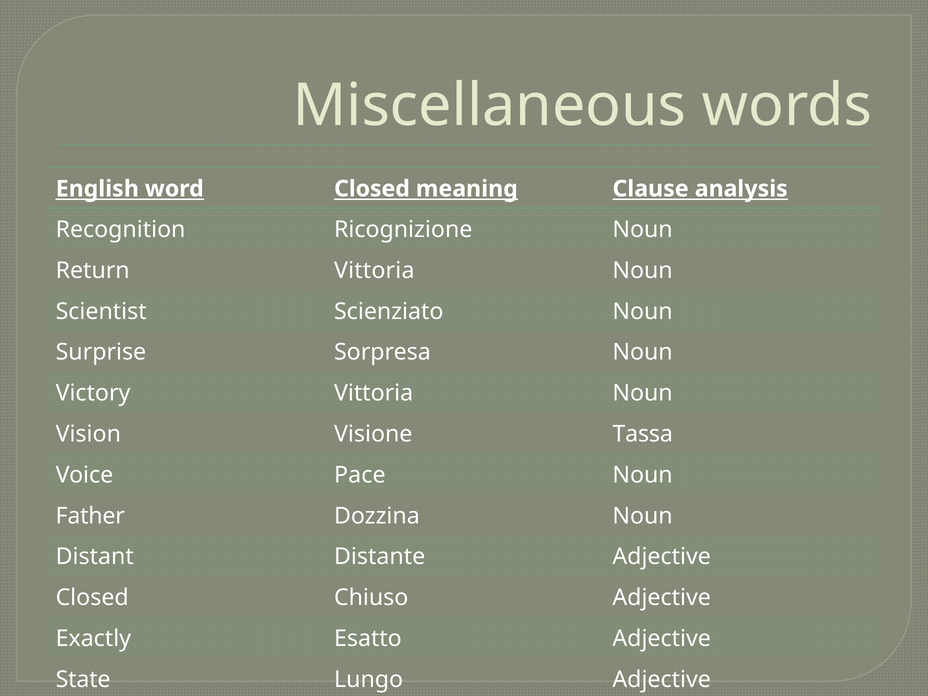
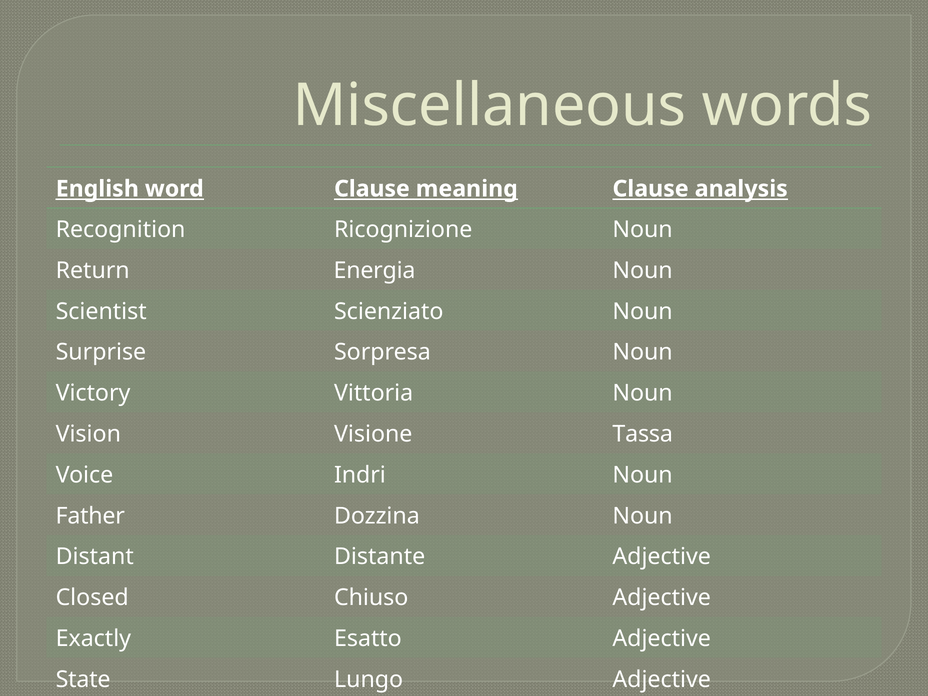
word Closed: Closed -> Clause
Return Vittoria: Vittoria -> Energia
Pace: Pace -> Indri
